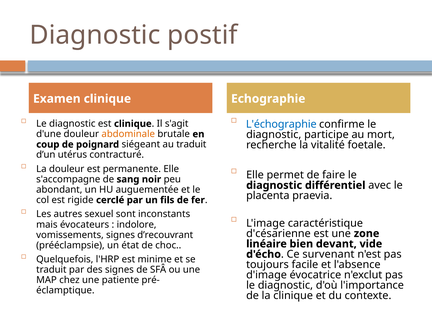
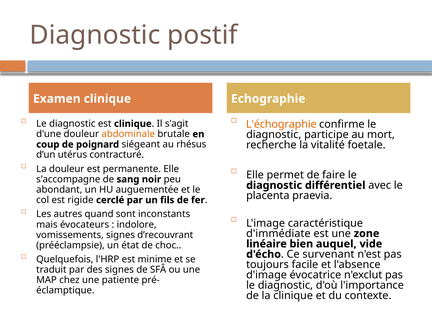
L'échographie colour: blue -> orange
au traduit: traduit -> rhésus
sexuel: sexuel -> quand
d'césarienne: d'césarienne -> d'immédiate
devant: devant -> auquel
